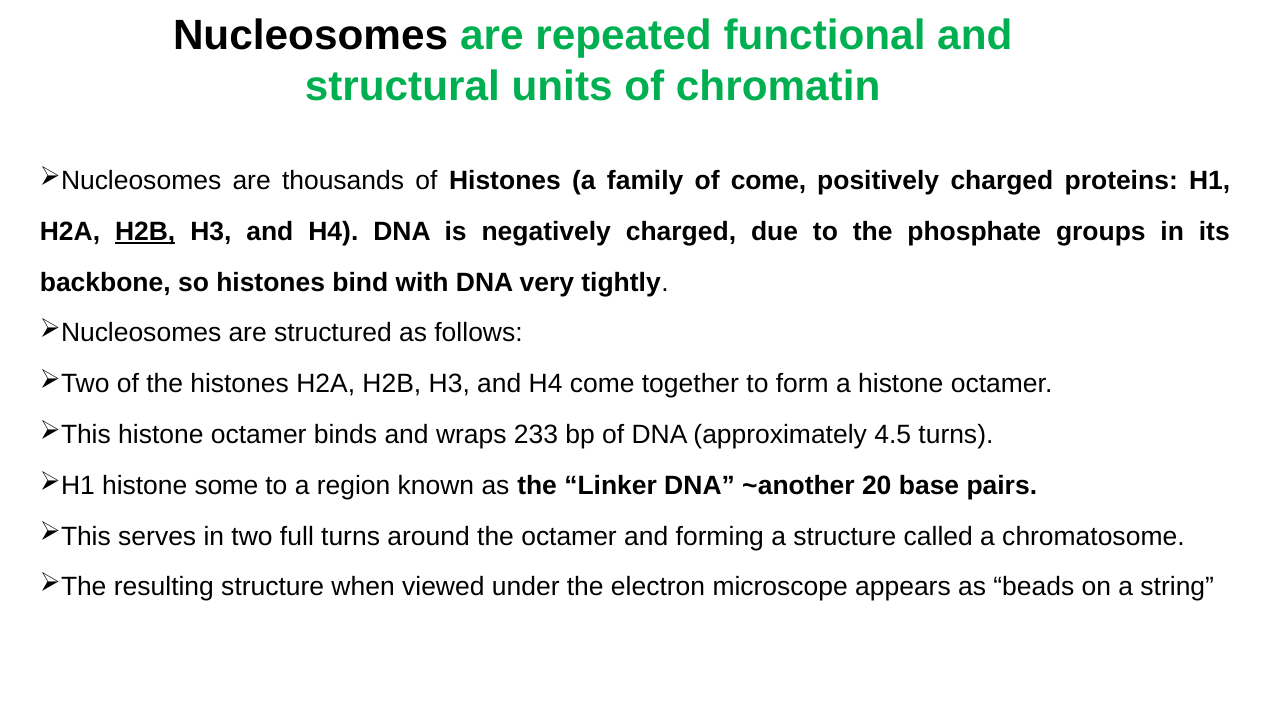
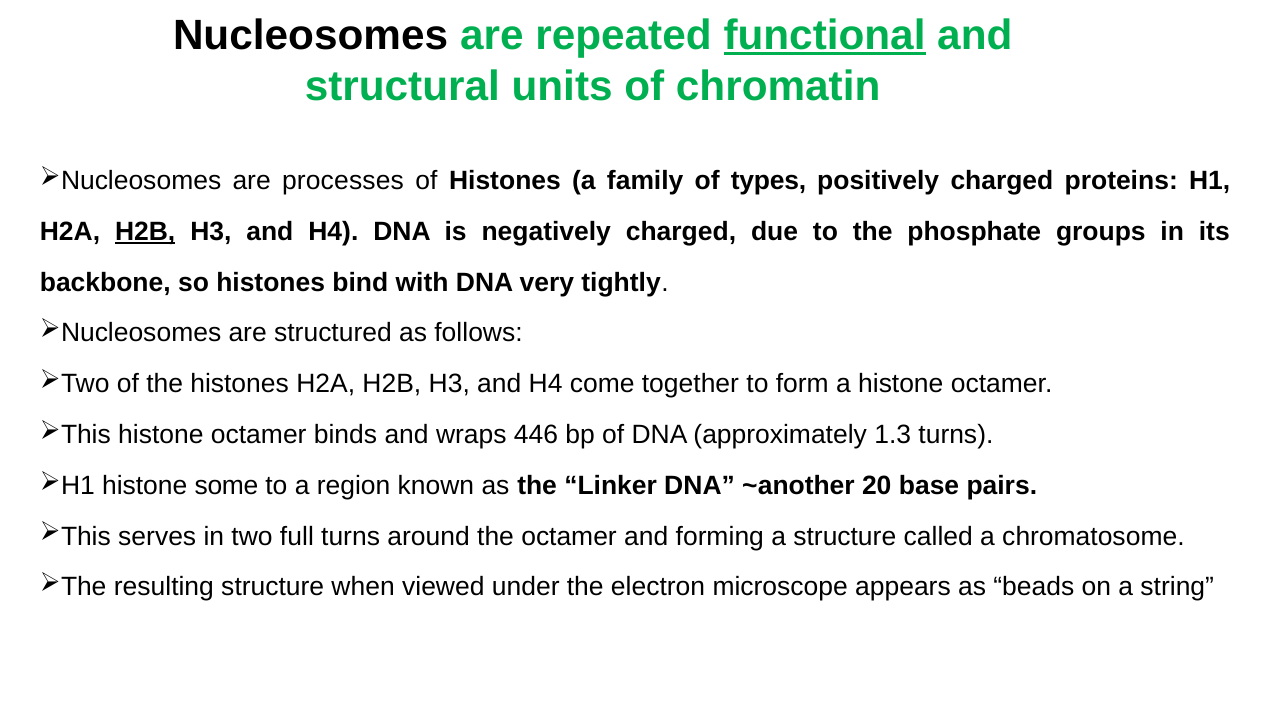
functional underline: none -> present
thousands: thousands -> processes
of come: come -> types
233: 233 -> 446
4.5: 4.5 -> 1.3
